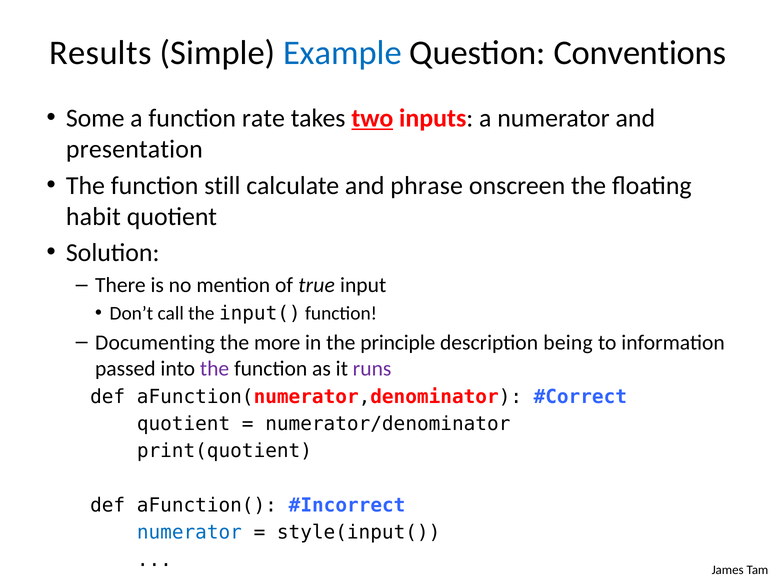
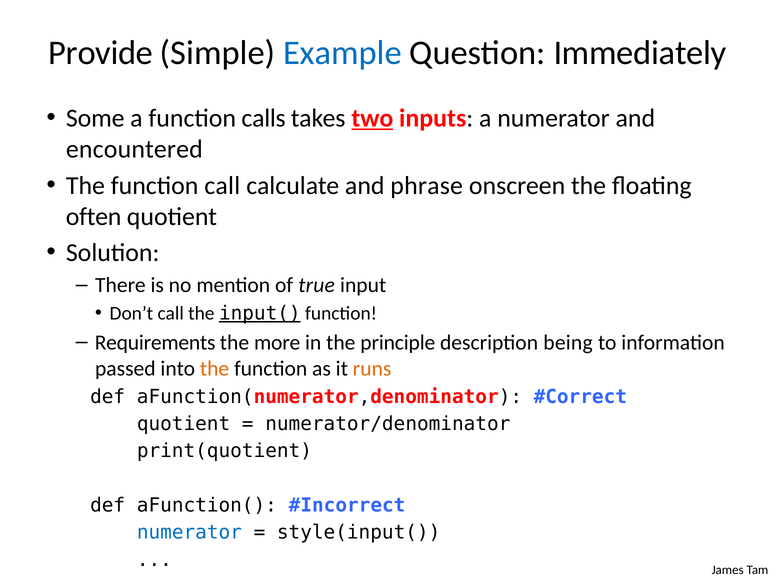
Results: Results -> Provide
Conventions: Conventions -> Immediately
rate: rate -> calls
presentation: presentation -> encountered
function still: still -> call
habit: habit -> often
input( underline: none -> present
Documenting: Documenting -> Requirements
the at (215, 368) colour: purple -> orange
runs colour: purple -> orange
